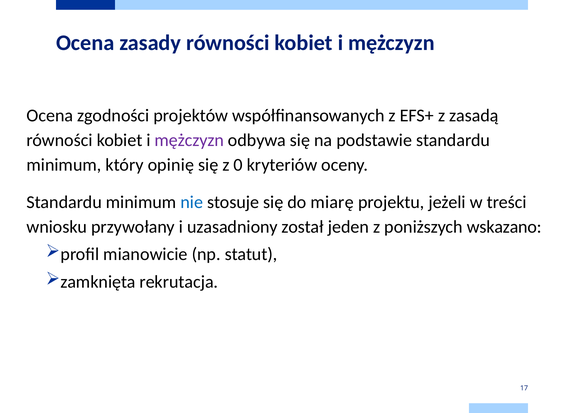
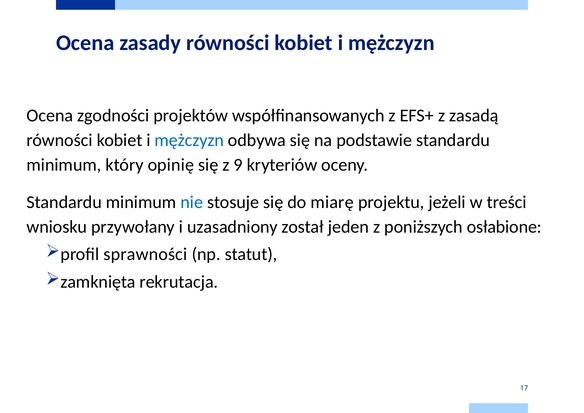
mężczyzn at (189, 140) colour: purple -> blue
0: 0 -> 9
wskazano: wskazano -> osłabione
mianowicie: mianowicie -> sprawności
